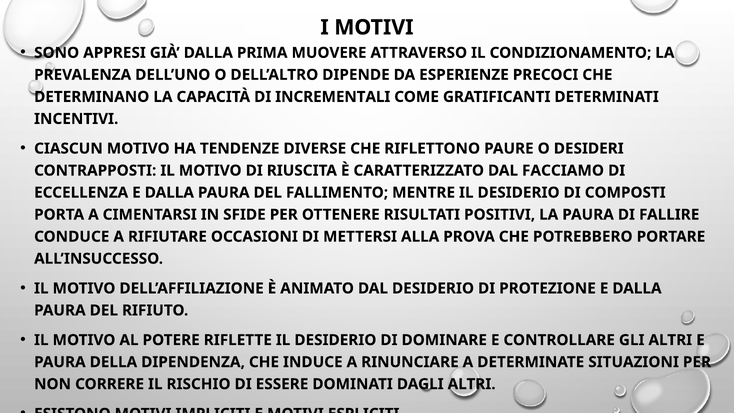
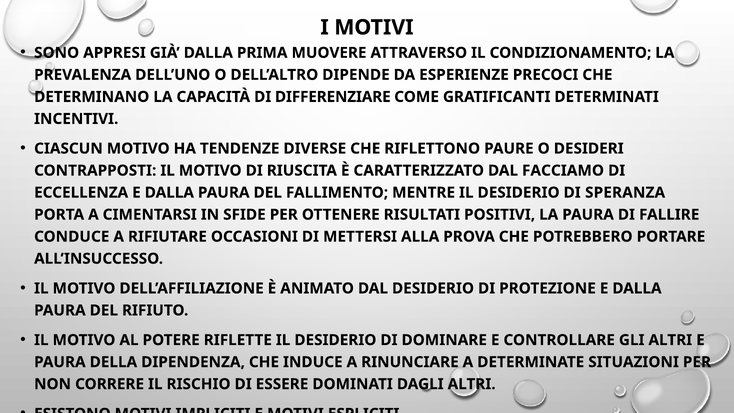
INCREMENTALI: INCREMENTALI -> DIFFERENZIARE
COMPOSTI: COMPOSTI -> SPERANZA
